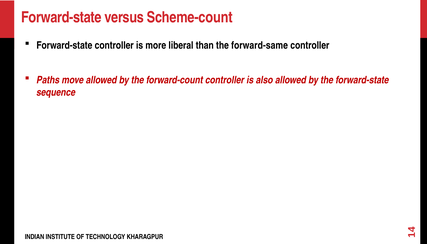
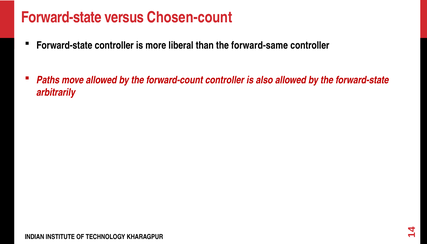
Scheme-count: Scheme-count -> Chosen-count
sequence: sequence -> arbitrarily
